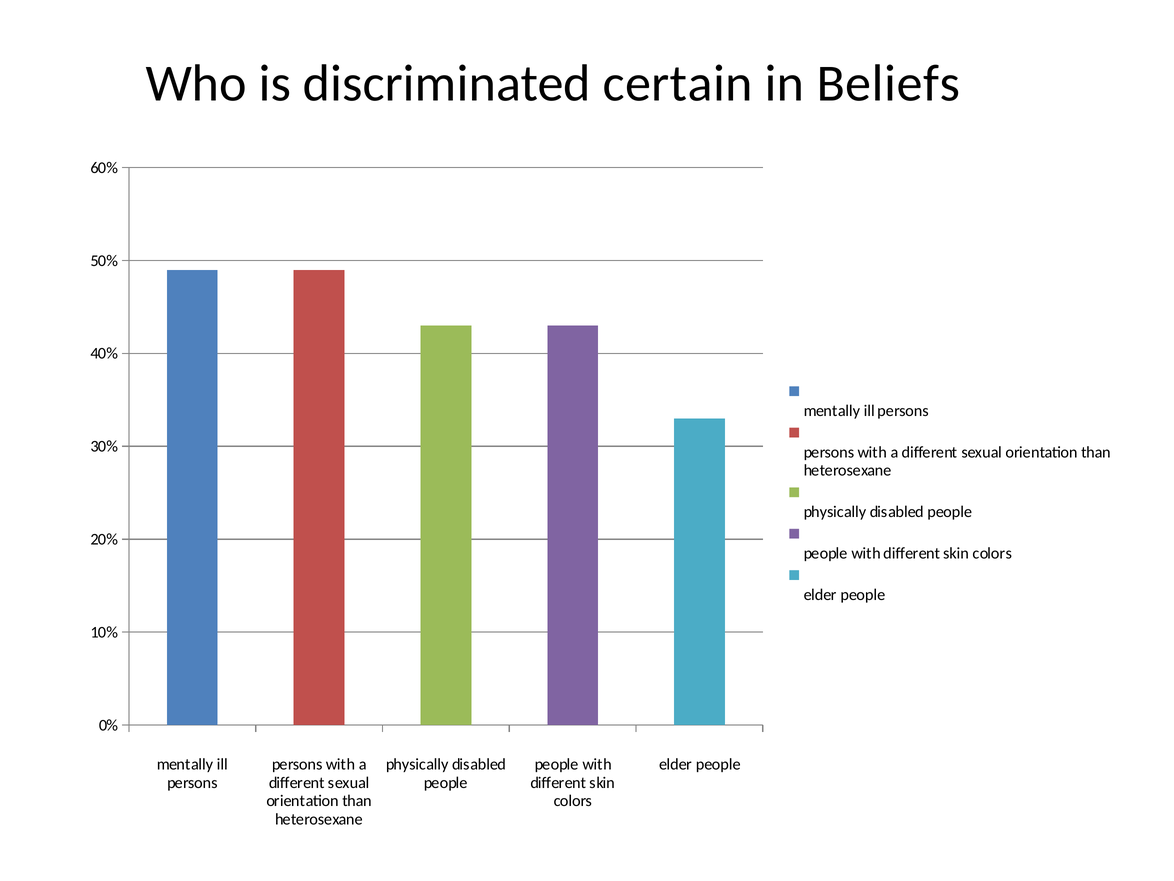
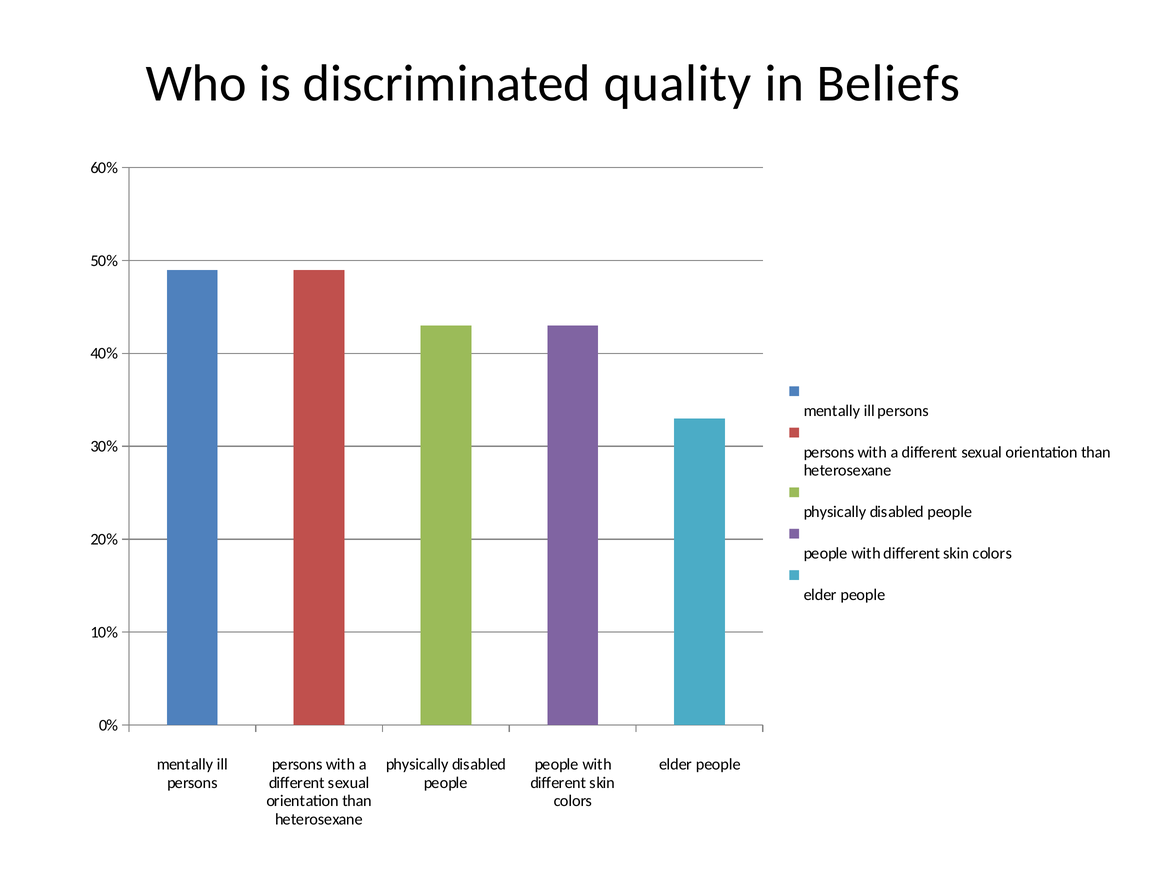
certain: certain -> quality
